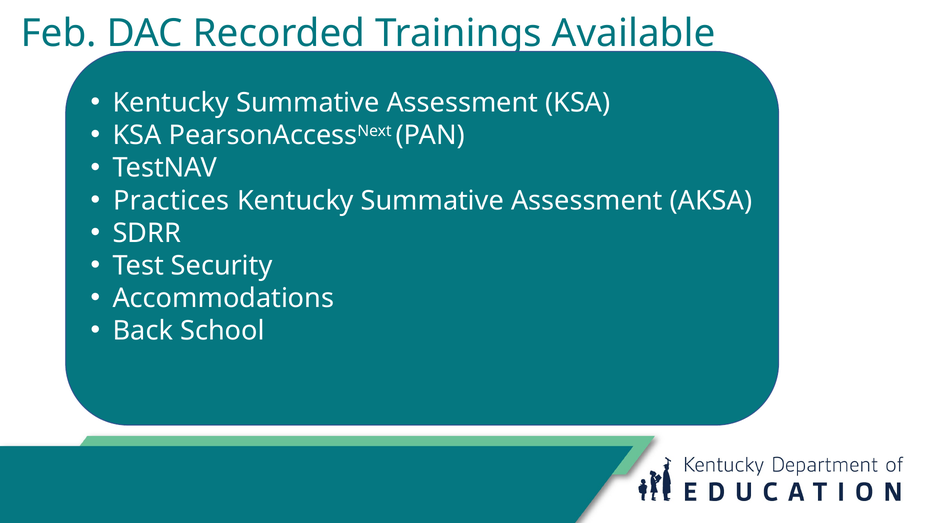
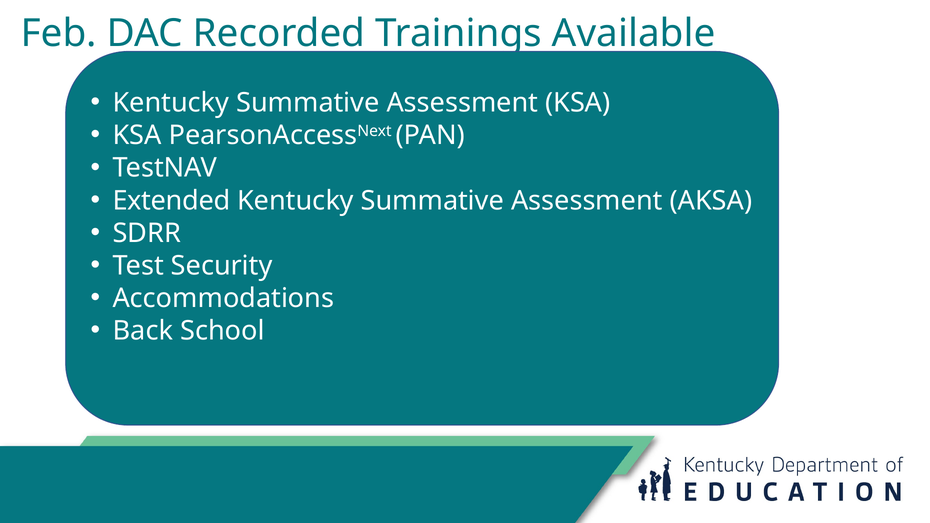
Practices: Practices -> Extended
